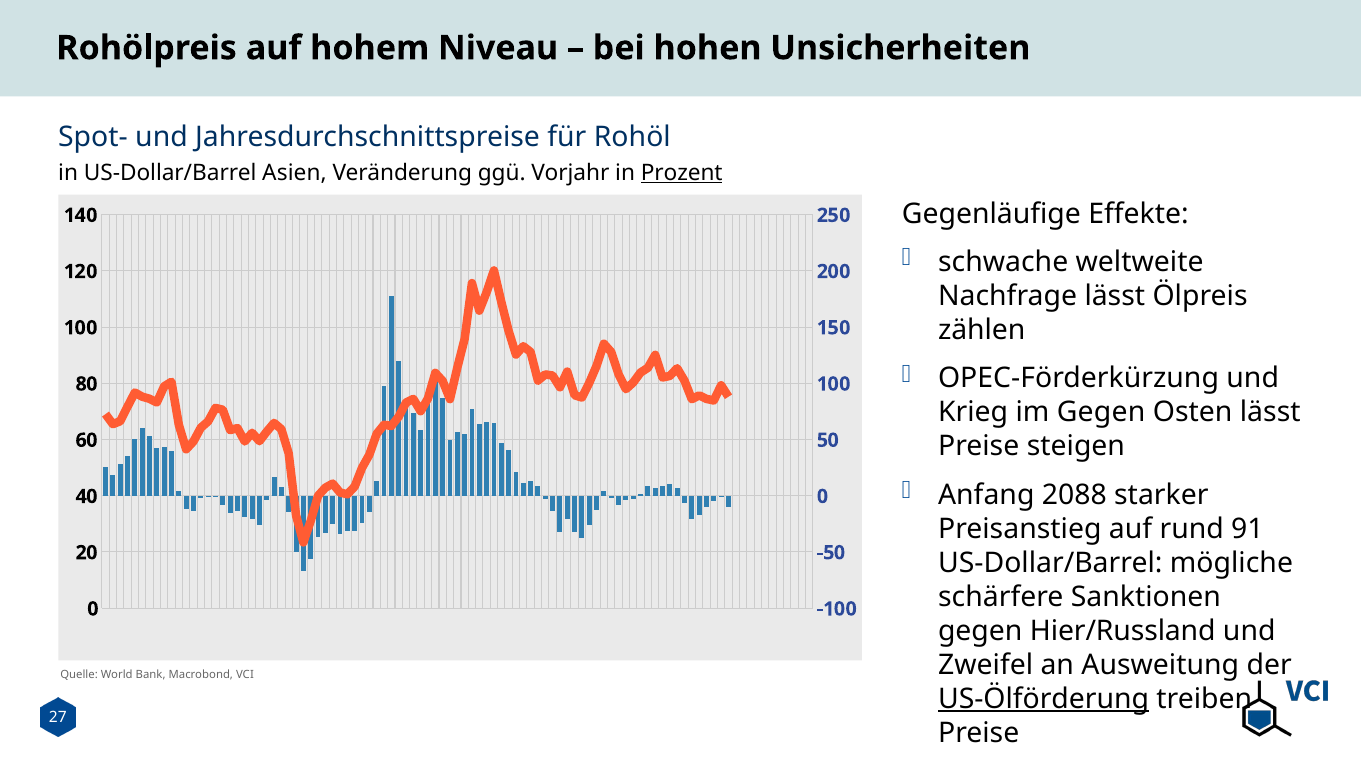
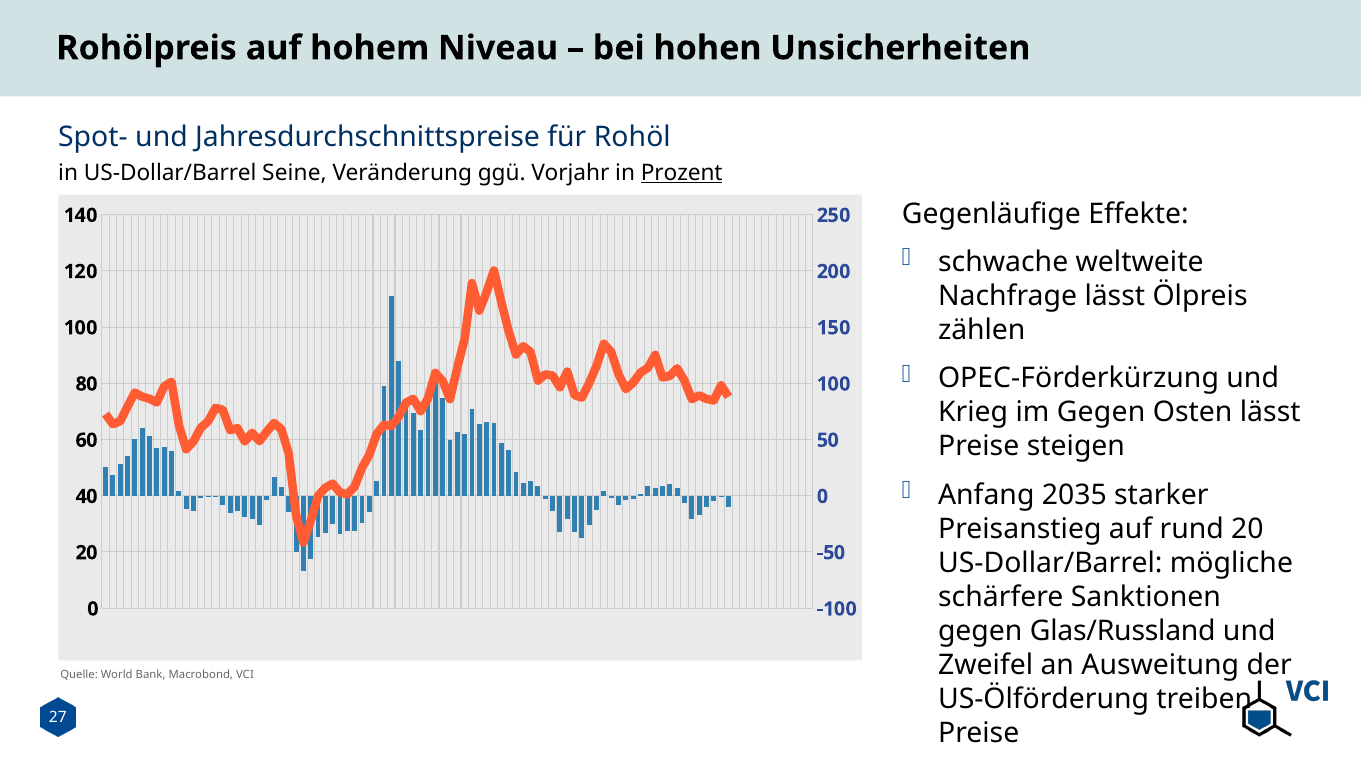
Asien: Asien -> Seine
2088: 2088 -> 2035
rund 91: 91 -> 20
Hier/Russland: Hier/Russland -> Glas/Russland
US-Ölförderung underline: present -> none
